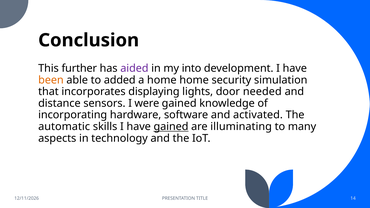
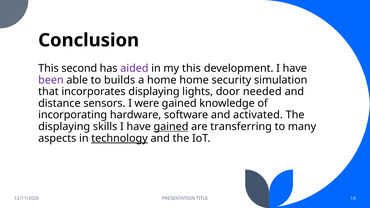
further: further -> second
my into: into -> this
been colour: orange -> purple
added: added -> builds
automatic at (64, 127): automatic -> displaying
illuminating: illuminating -> transferring
technology underline: none -> present
